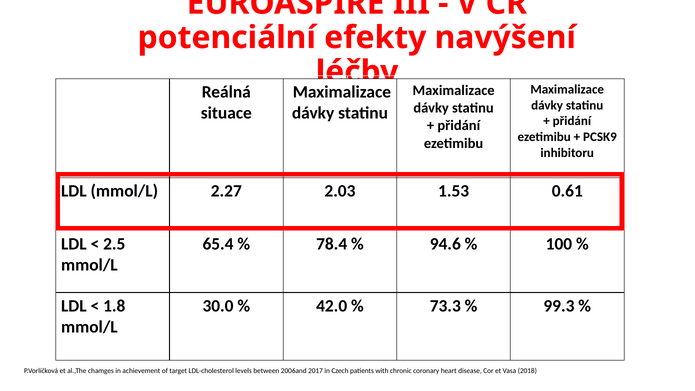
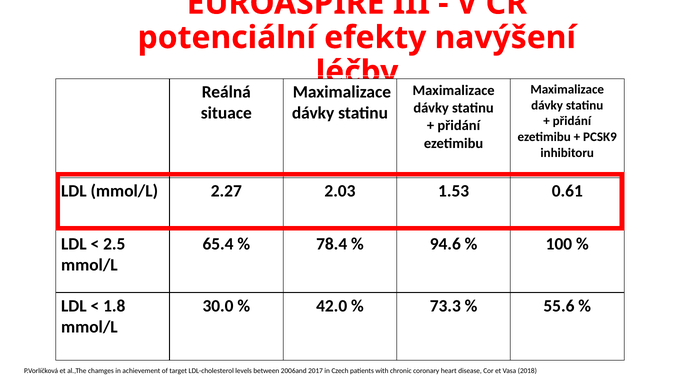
99.3: 99.3 -> 55.6
